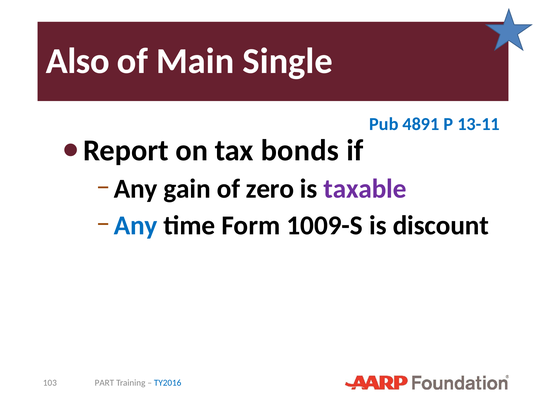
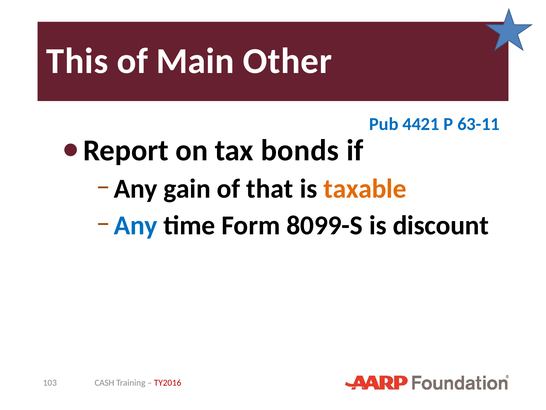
Also: Also -> This
Single: Single -> Other
4891: 4891 -> 4421
13-11: 13-11 -> 63-11
zero: zero -> that
taxable colour: purple -> orange
1009-S: 1009-S -> 8099-S
PART: PART -> CASH
TY2016 colour: blue -> red
